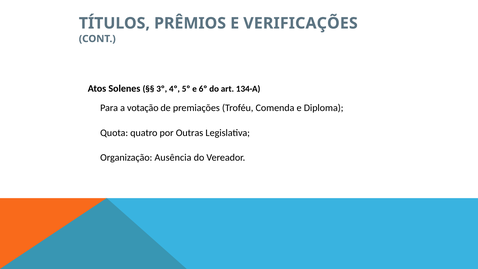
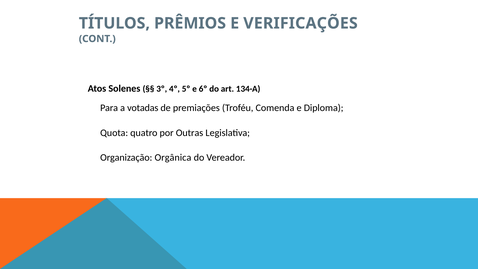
votação: votação -> votadas
Ausência: Ausência -> Orgânica
